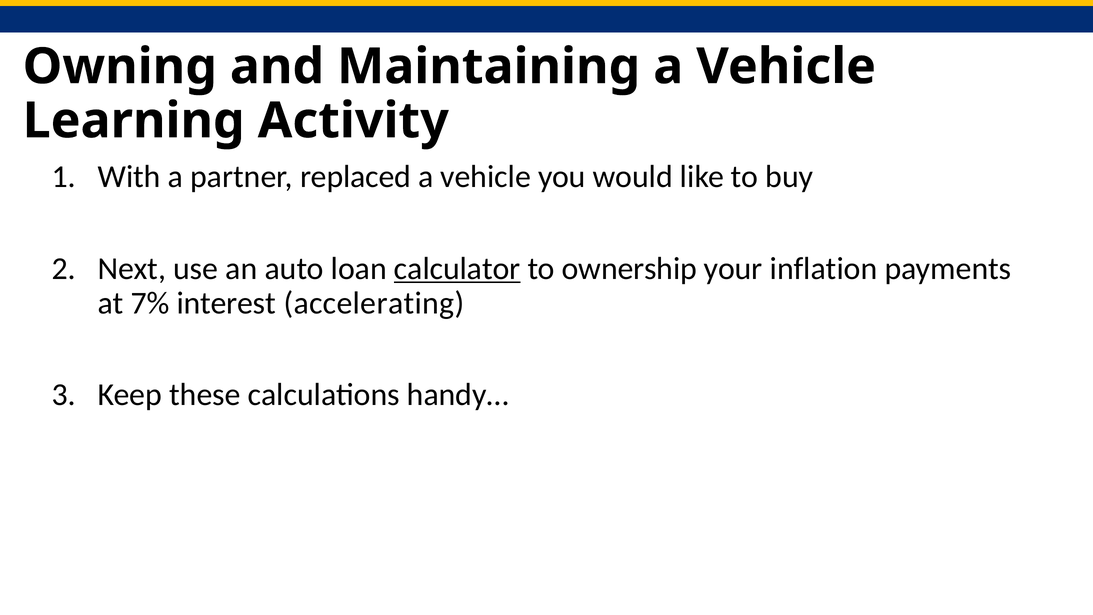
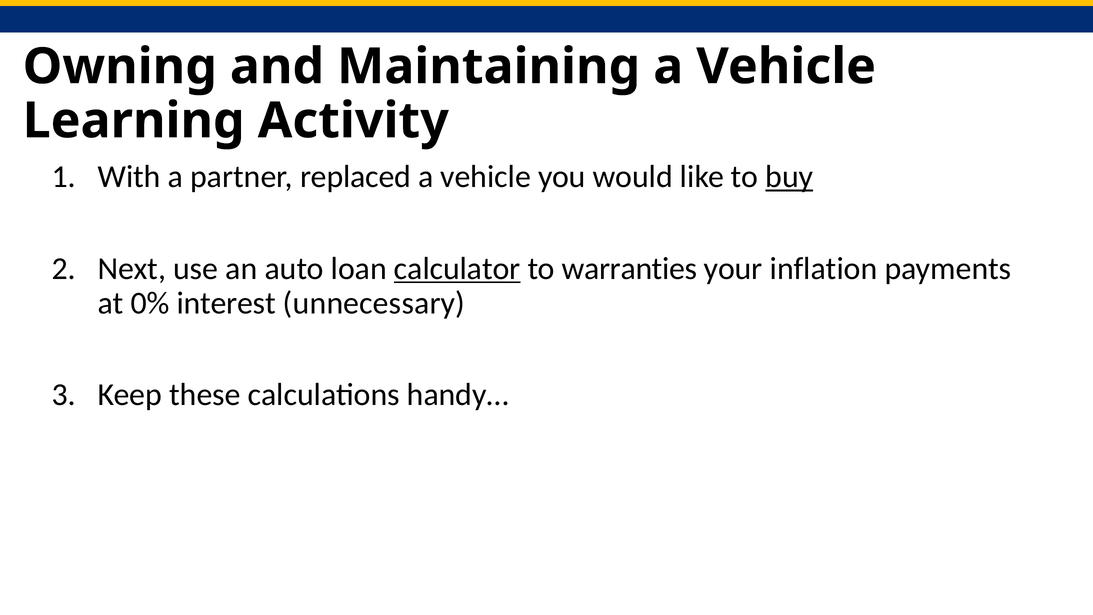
buy underline: none -> present
ownership: ownership -> warranties
7%: 7% -> 0%
accelerating: accelerating -> unnecessary
